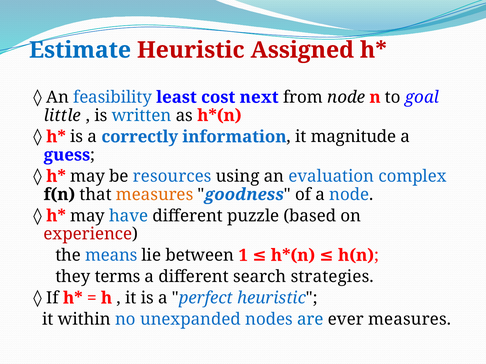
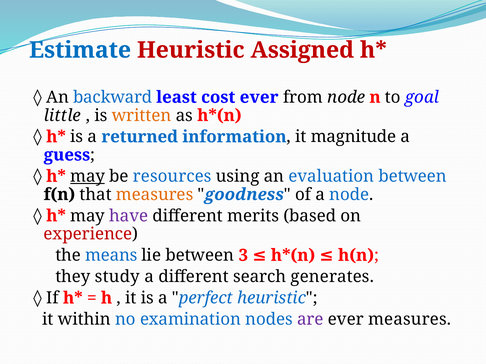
feasibility: feasibility -> backward
cost next: next -> ever
written colour: blue -> orange
correctly: correctly -> returned
may at (88, 177) underline: none -> present
evaluation complex: complex -> between
have colour: blue -> purple
puzzle: puzzle -> merits
1: 1 -> 3
terms: terms -> study
strategies: strategies -> generates
unexpanded: unexpanded -> examination
are colour: blue -> purple
